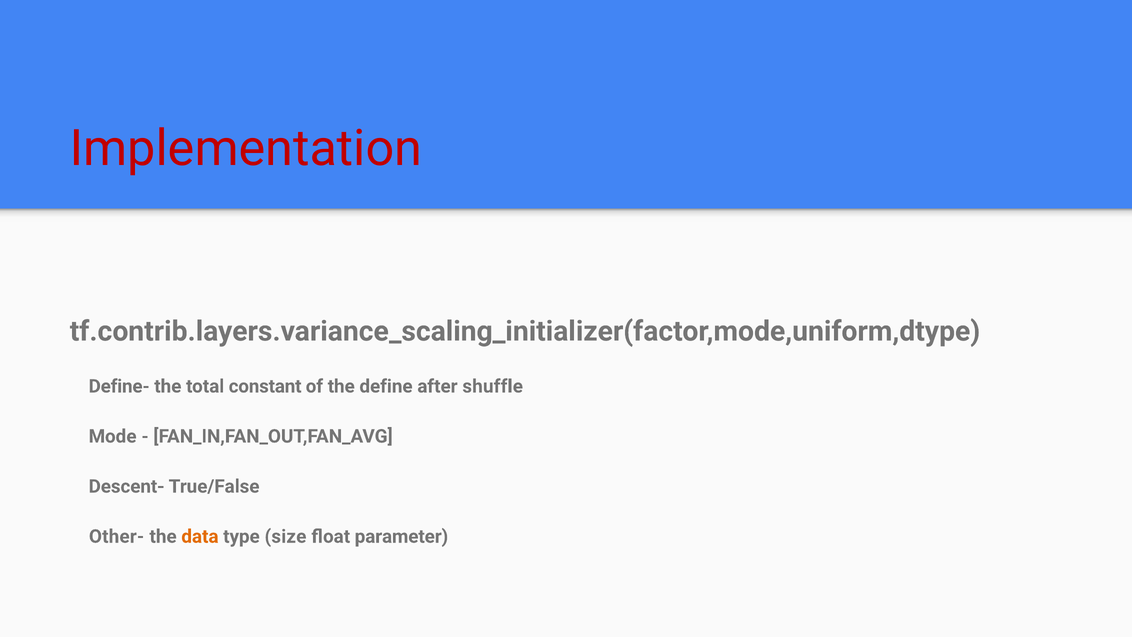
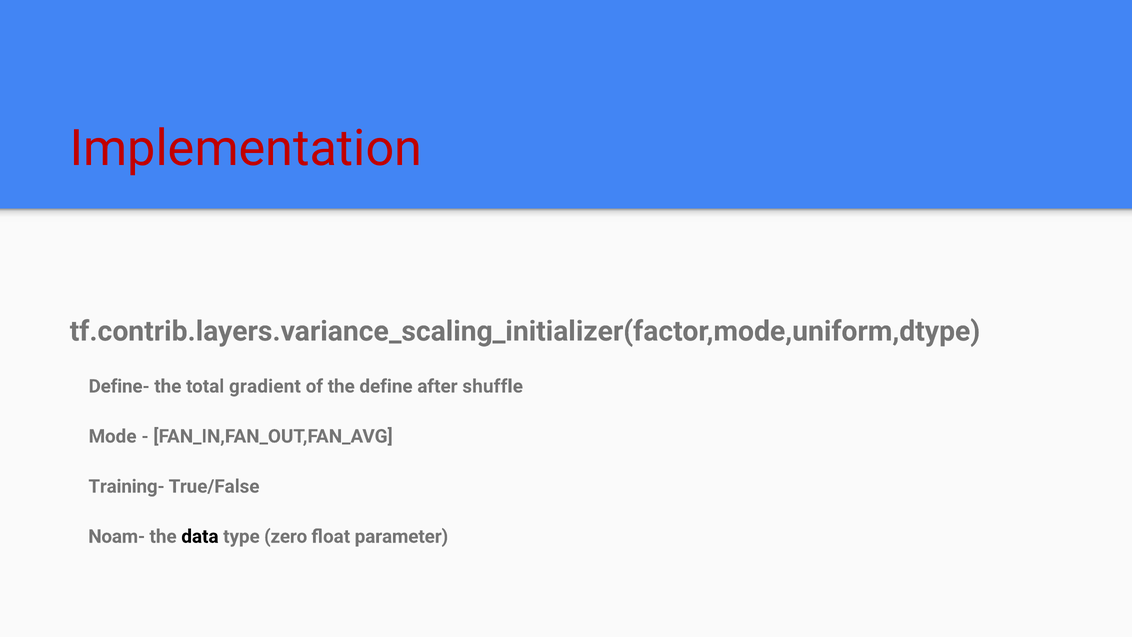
constant: constant -> gradient
Descent-: Descent- -> Training-
Other-: Other- -> Noam-
data colour: orange -> black
size: size -> zero
